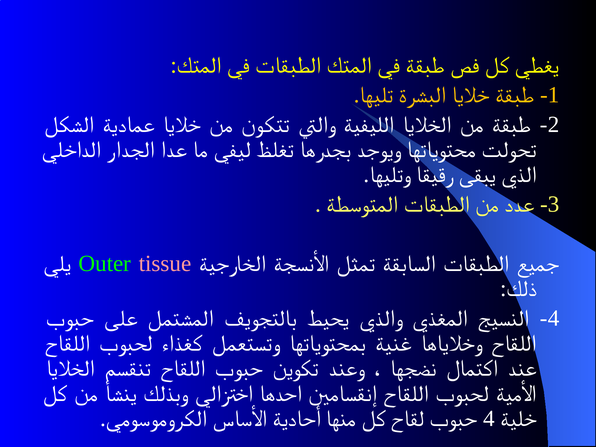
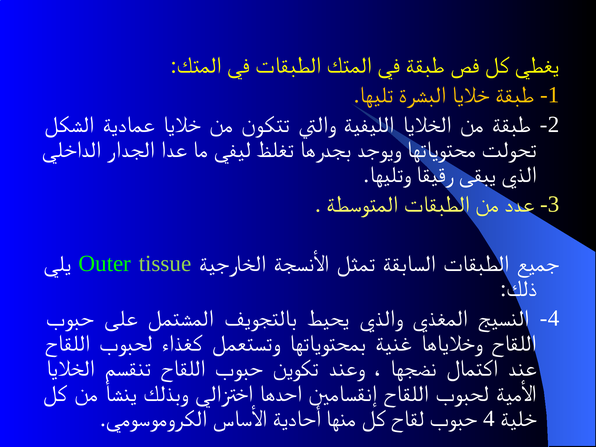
tissue colour: pink -> light green
